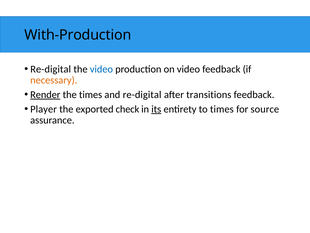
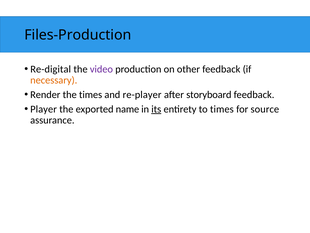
With-Production: With-Production -> Files-Production
video at (101, 69) colour: blue -> purple
on video: video -> other
Render underline: present -> none
and re-digital: re-digital -> re-player
transitions: transitions -> storyboard
check: check -> name
